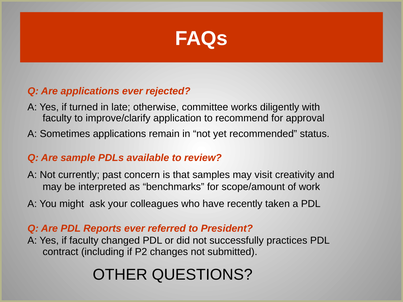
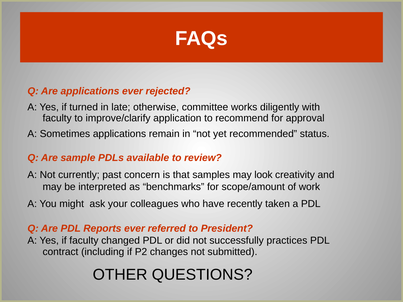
visit: visit -> look
